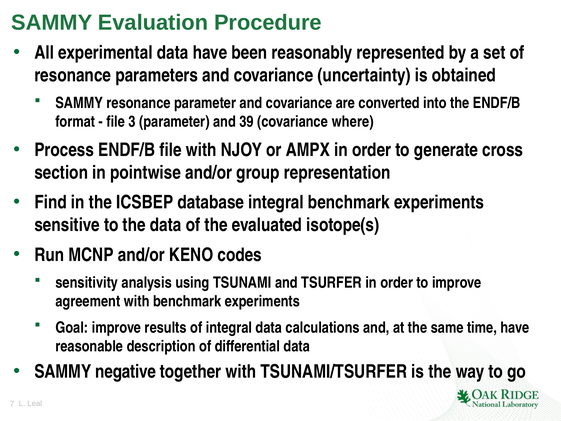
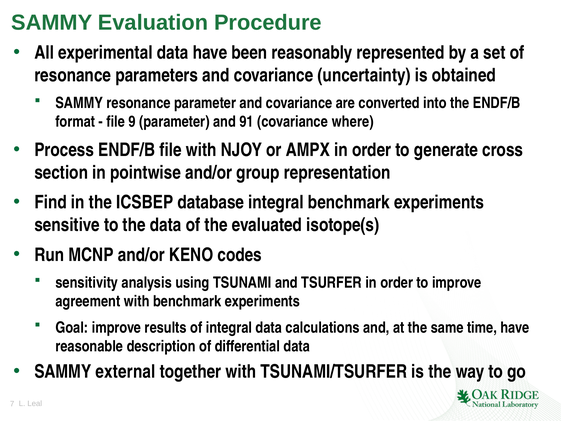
3: 3 -> 9
39: 39 -> 91
negative: negative -> external
